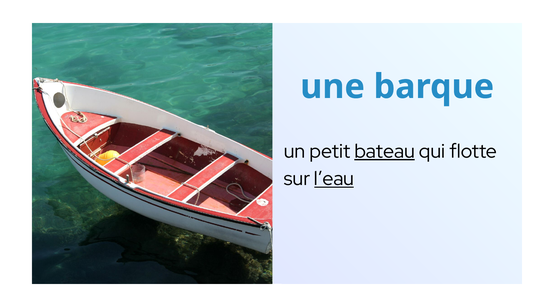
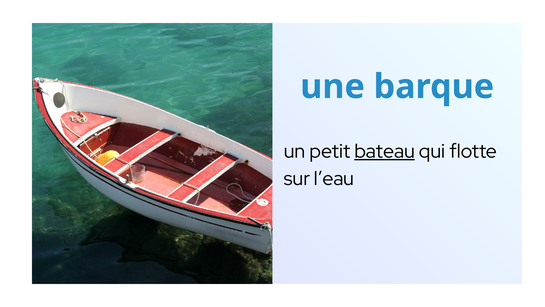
l’eau underline: present -> none
